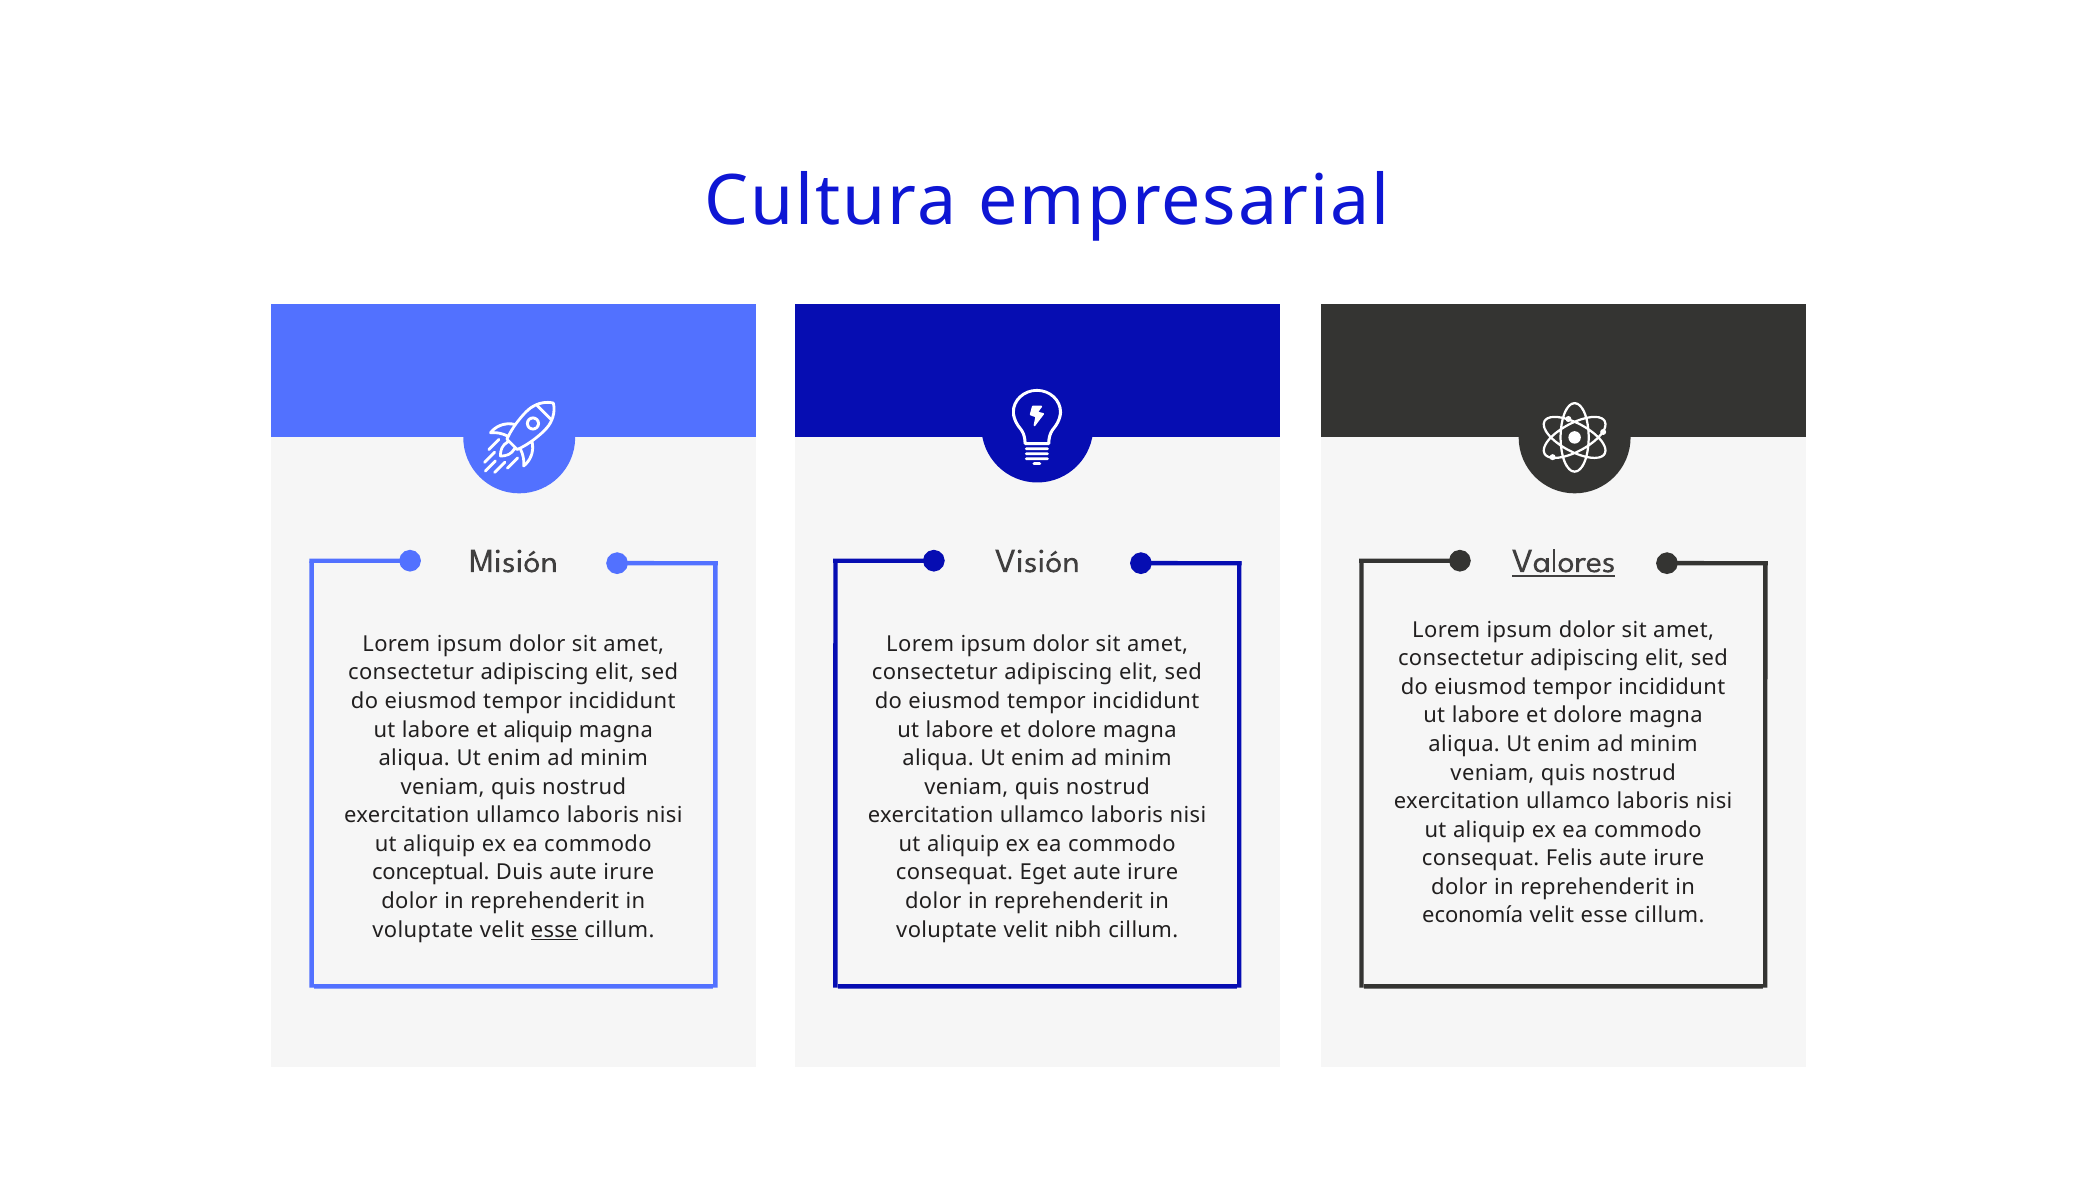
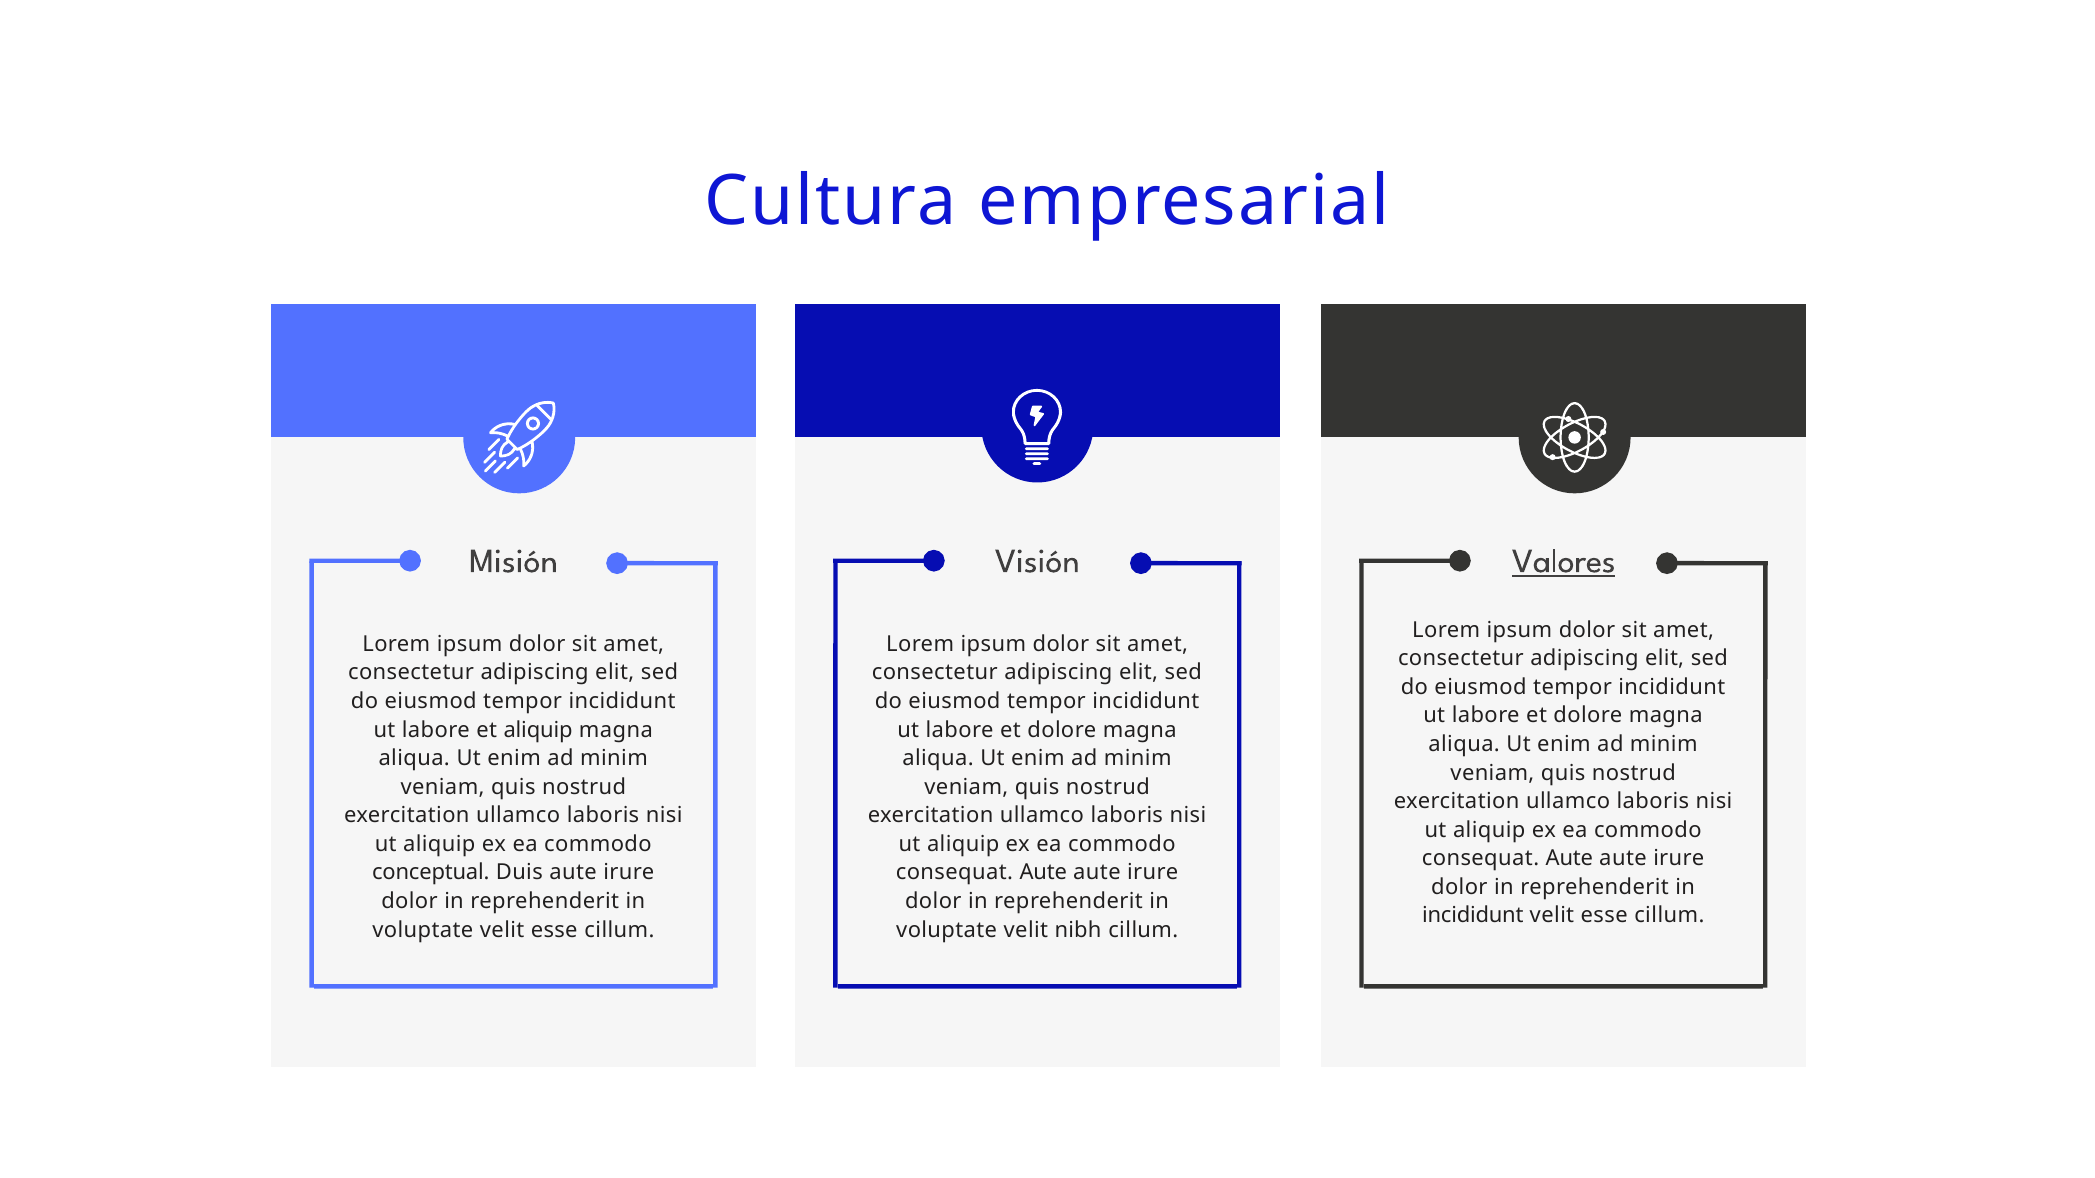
Felis at (1569, 859): Felis -> Aute
Eget at (1043, 873): Eget -> Aute
economía at (1473, 916): economía -> incididunt
esse at (554, 930) underline: present -> none
